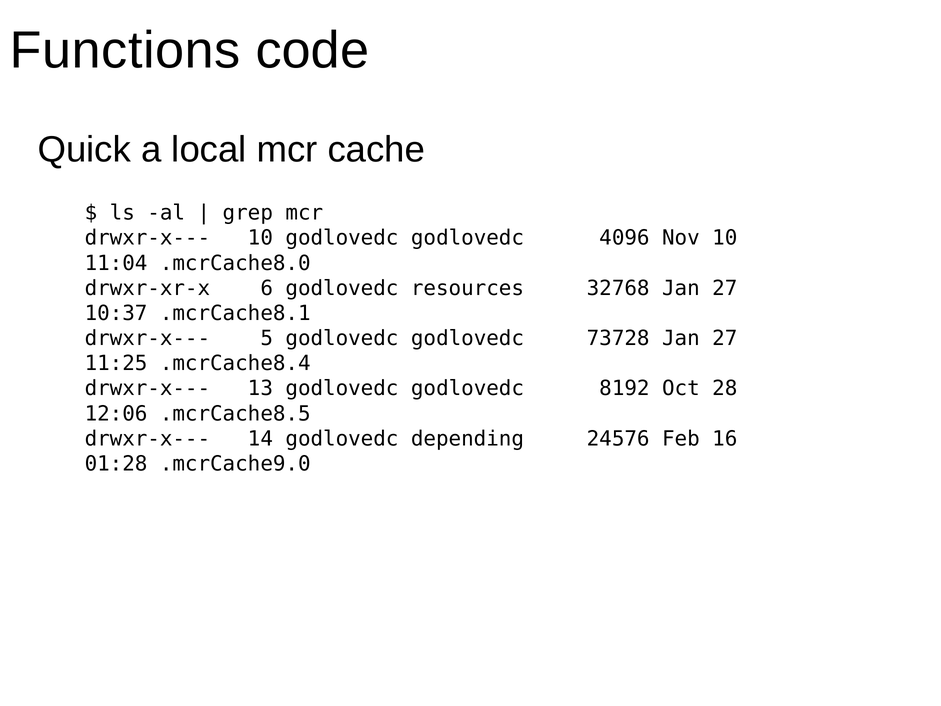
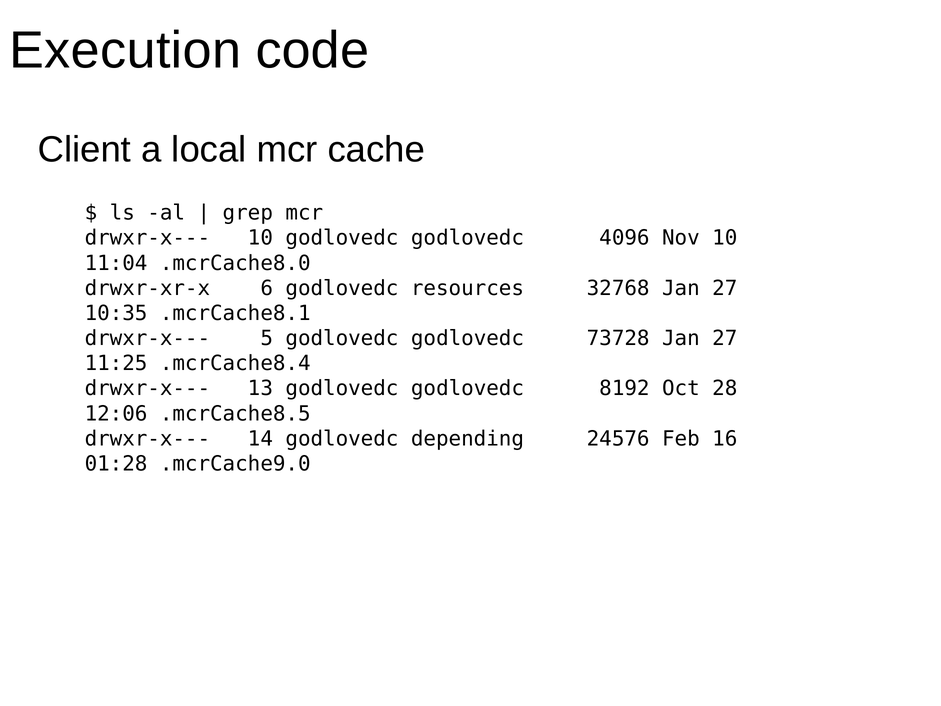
Functions: Functions -> Execution
Quick: Quick -> Client
10:37: 10:37 -> 10:35
